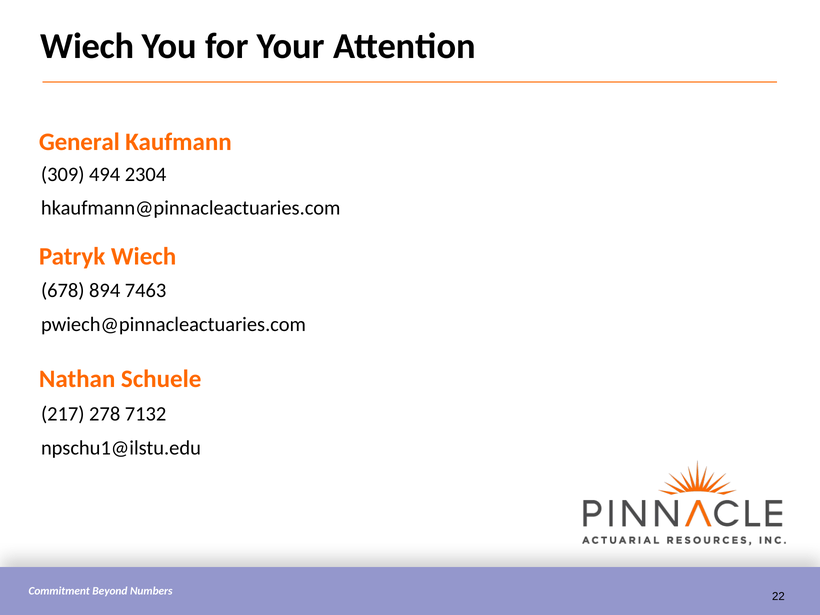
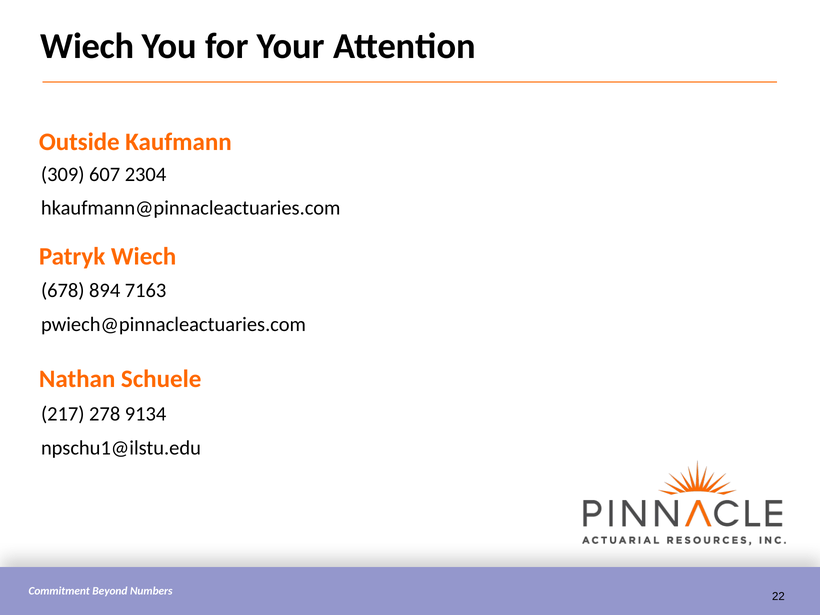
General: General -> Outside
494: 494 -> 607
7463: 7463 -> 7163
7132: 7132 -> 9134
